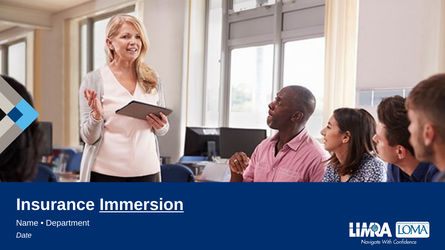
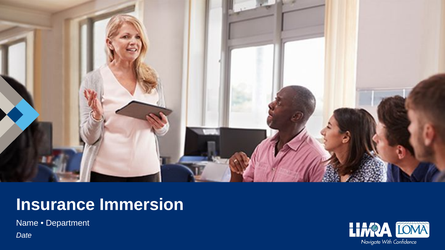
Immersion underline: present -> none
